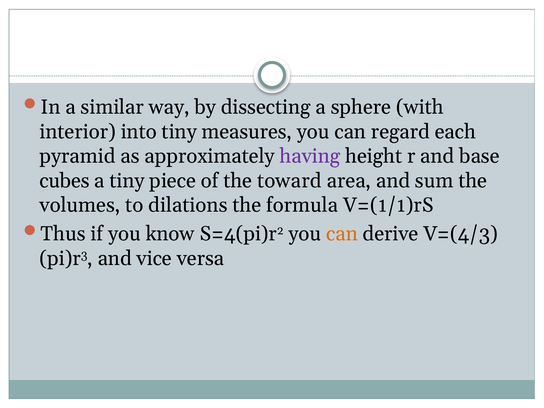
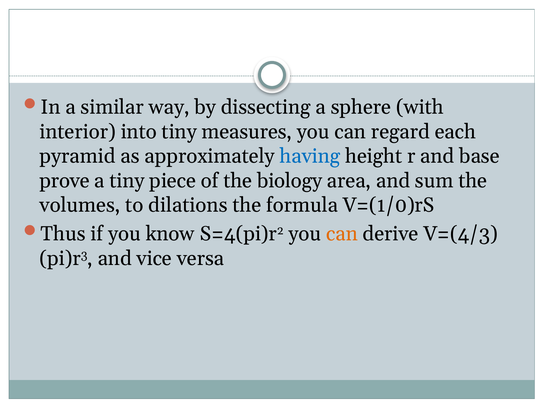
having colour: purple -> blue
cubes: cubes -> prove
toward: toward -> biology
V=(1/1)rS: V=(1/1)rS -> V=(1/0)rS
